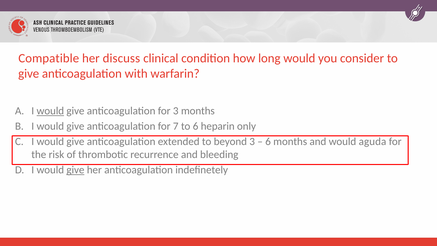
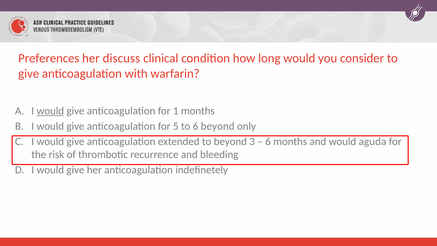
Compatible: Compatible -> Preferences
for 3: 3 -> 1
7: 7 -> 5
6 heparin: heparin -> beyond
give at (75, 170) underline: present -> none
